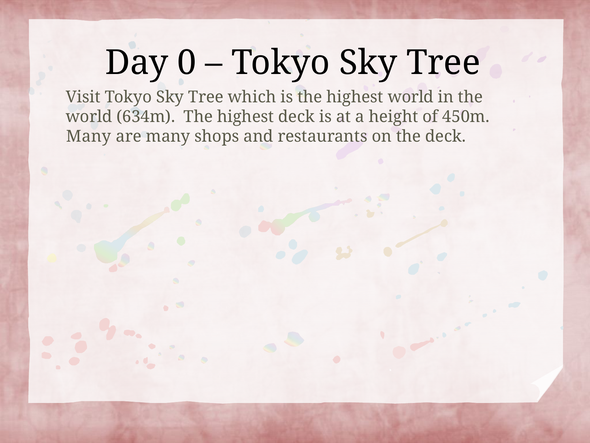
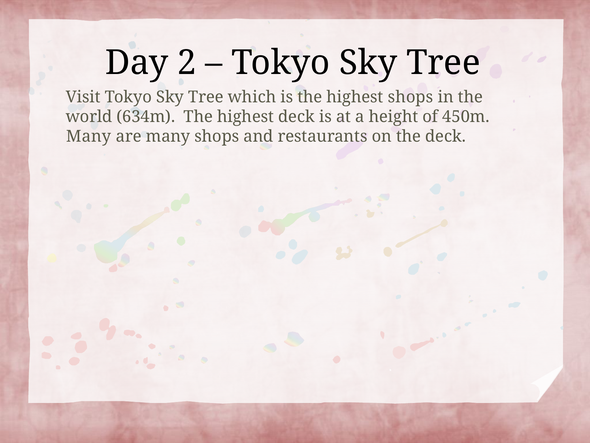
0: 0 -> 2
highest world: world -> shops
